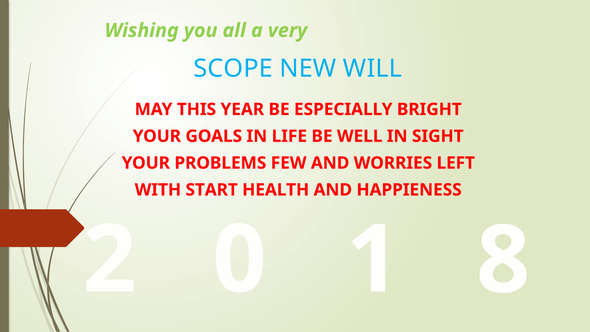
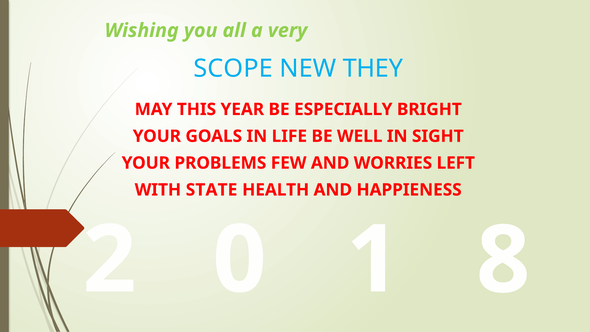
WILL: WILL -> THEY
START: START -> STATE
